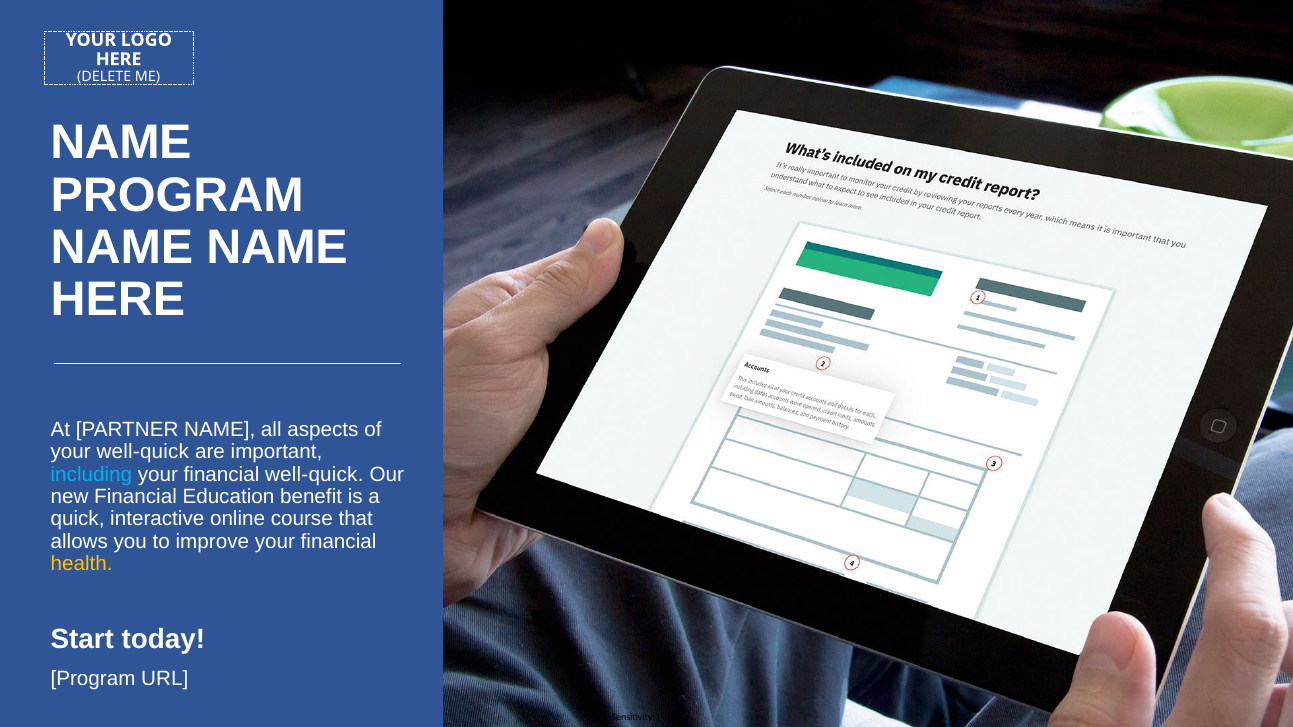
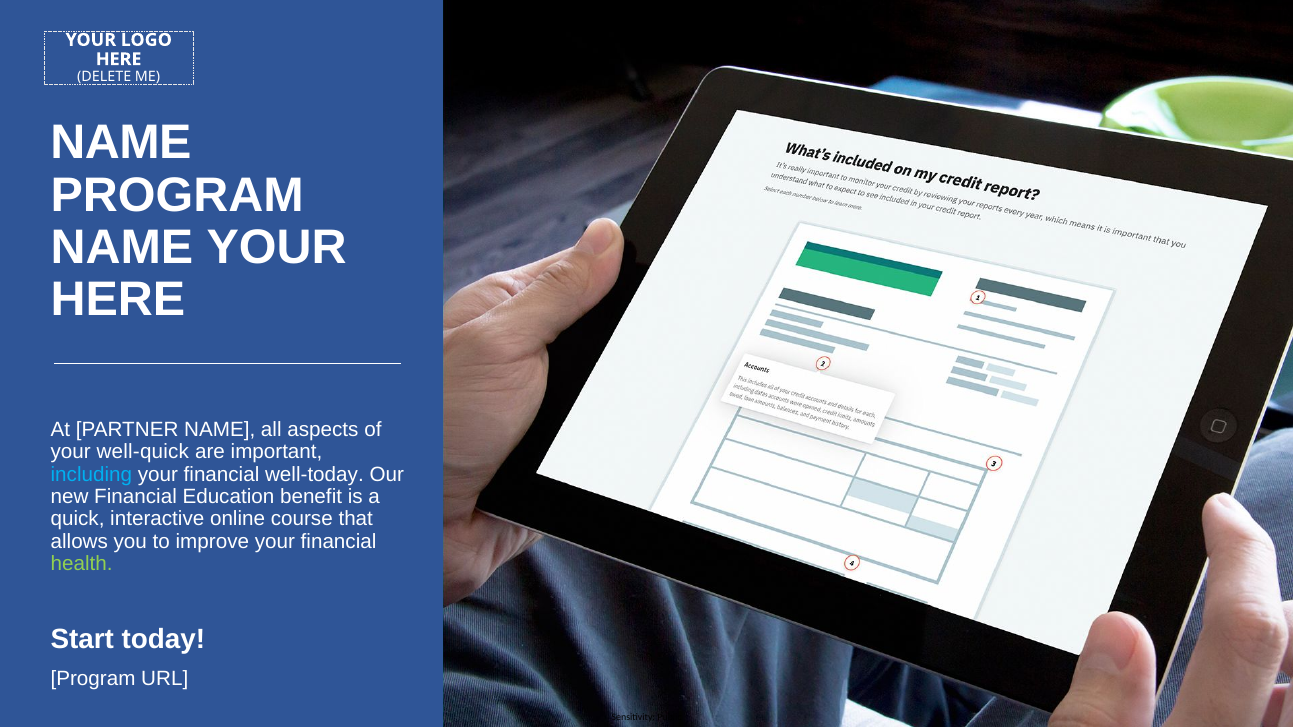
NAME NAME: NAME -> YOUR
financial well-quick: well-quick -> well-today
health colour: yellow -> light green
